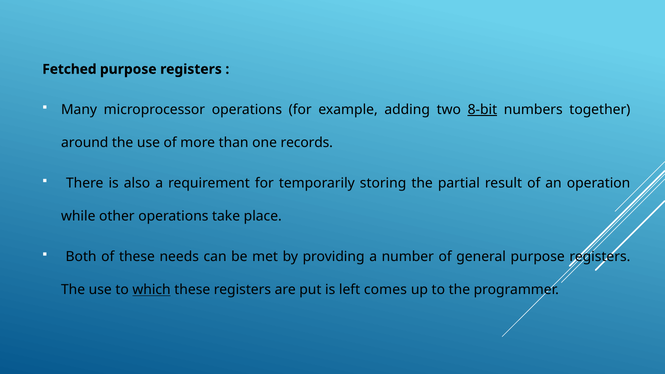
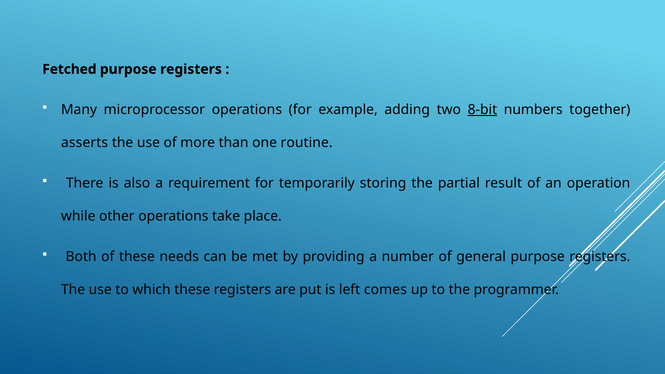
around: around -> asserts
records: records -> routine
which underline: present -> none
